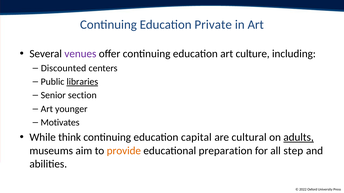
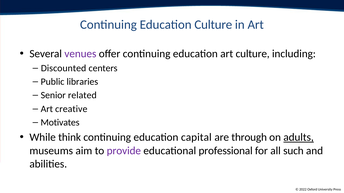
Education Private: Private -> Culture
libraries underline: present -> none
section: section -> related
younger: younger -> creative
cultural: cultural -> through
provide colour: orange -> purple
preparation: preparation -> professional
step: step -> such
